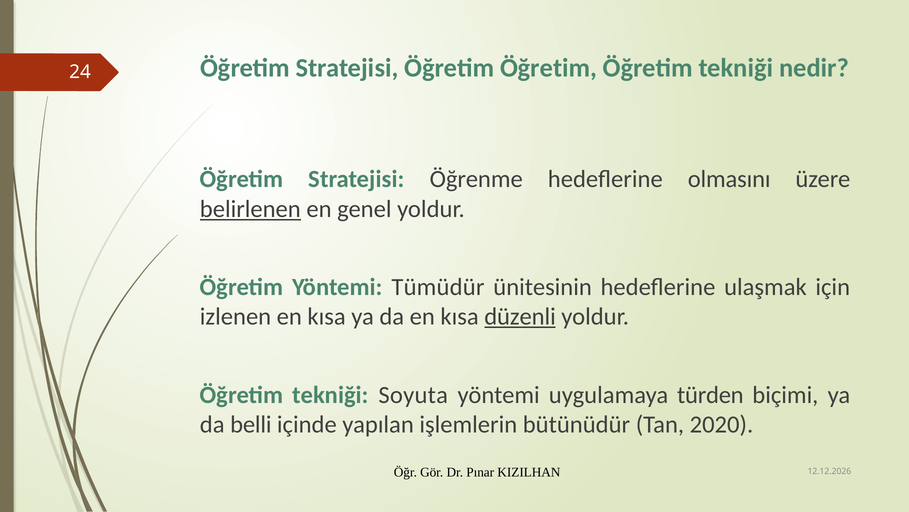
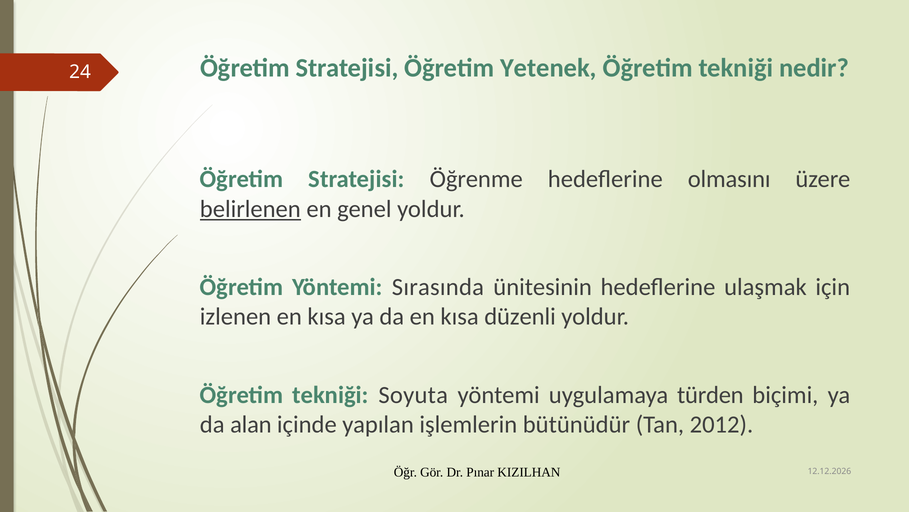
Stratejisi Öğretim Öğretim: Öğretim -> Yetenek
Tümüdür: Tümüdür -> Sırasında
düzenli underline: present -> none
belli: belli -> alan
2020: 2020 -> 2012
